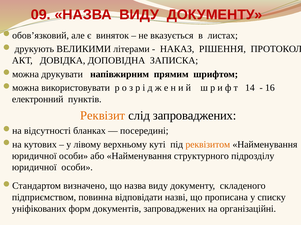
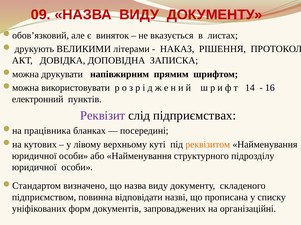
Реквізит colour: orange -> purple
слід запроваджених: запроваджених -> підприємствах
відсутності: відсутності -> працівника
